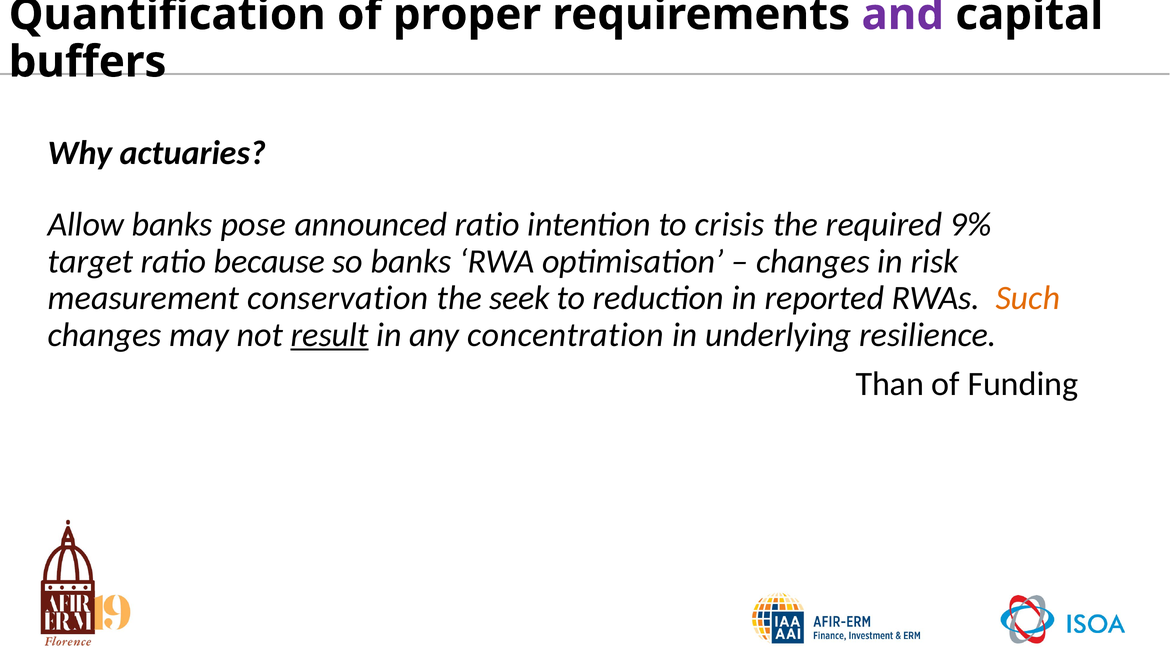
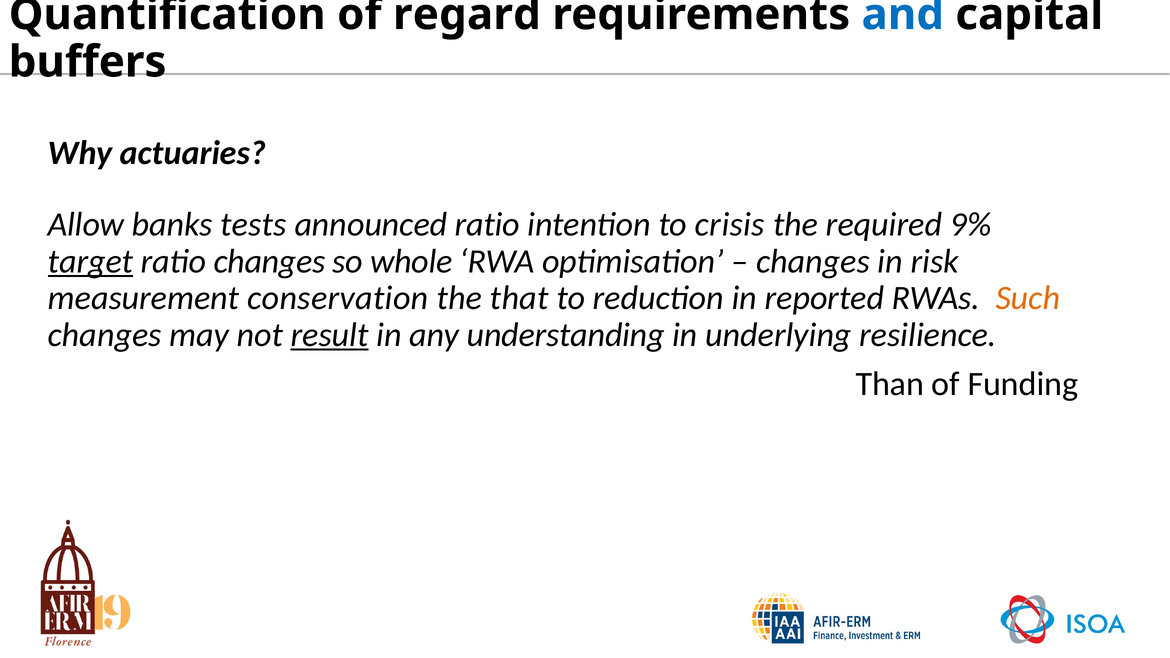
proper: proper -> regard
and colour: purple -> blue
pose: pose -> tests
target underline: none -> present
ratio because: because -> changes
so banks: banks -> whole
seek: seek -> that
concentration: concentration -> understanding
